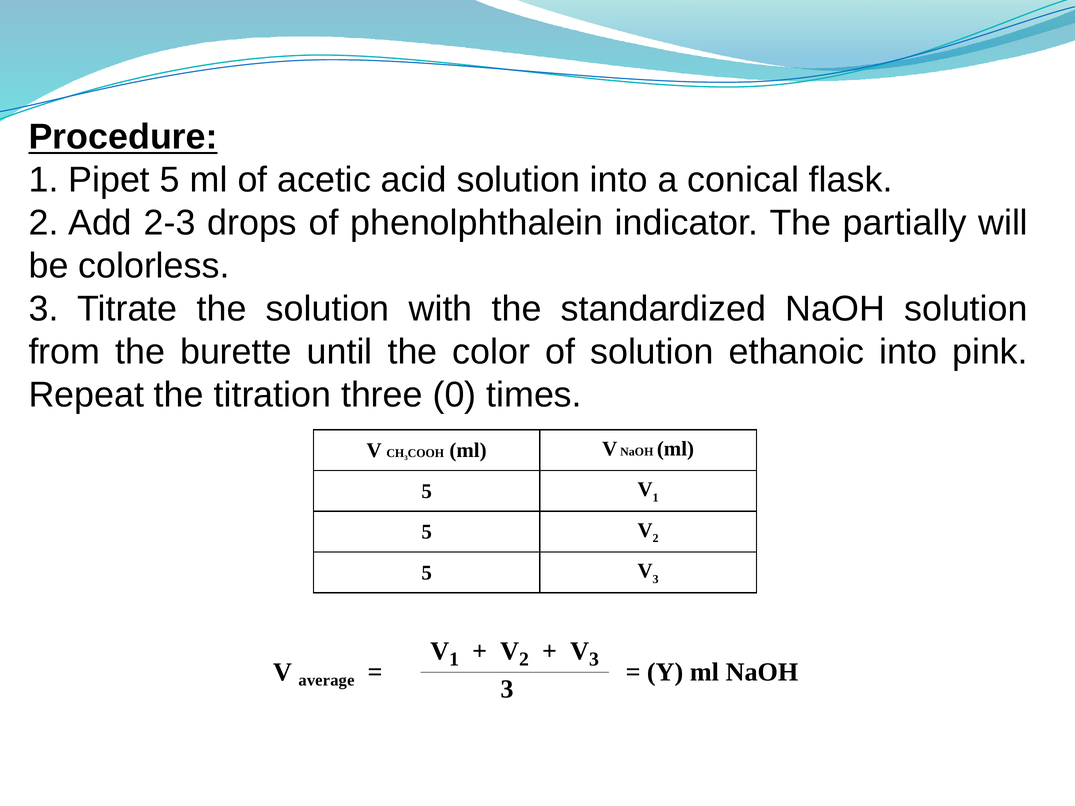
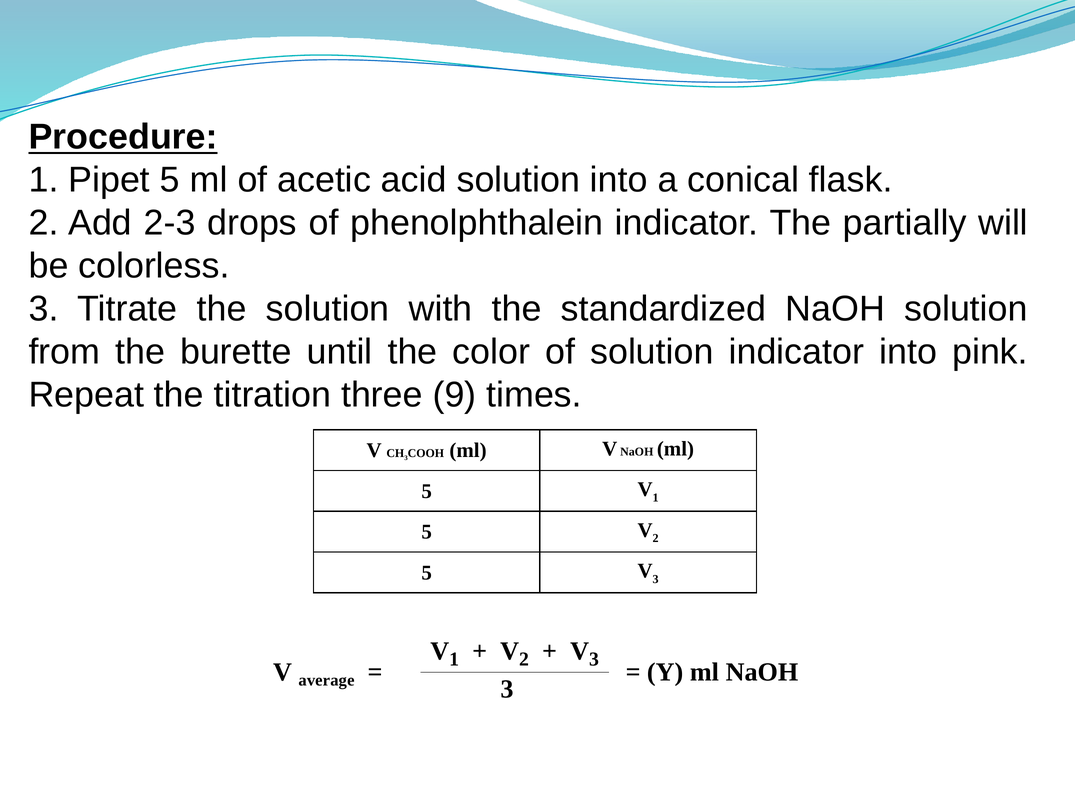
solution ethanoic: ethanoic -> indicator
0: 0 -> 9
